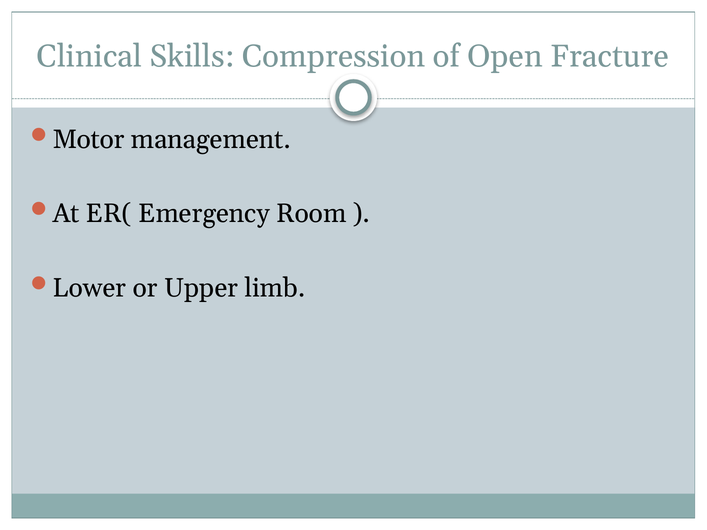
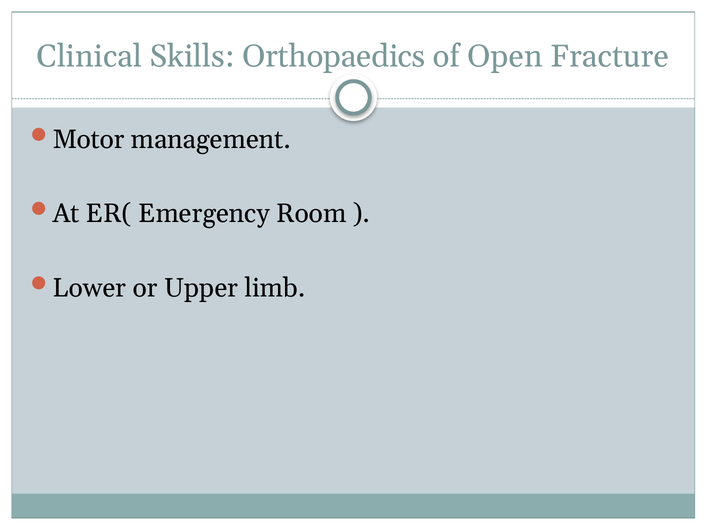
Compression: Compression -> Orthopaedics
